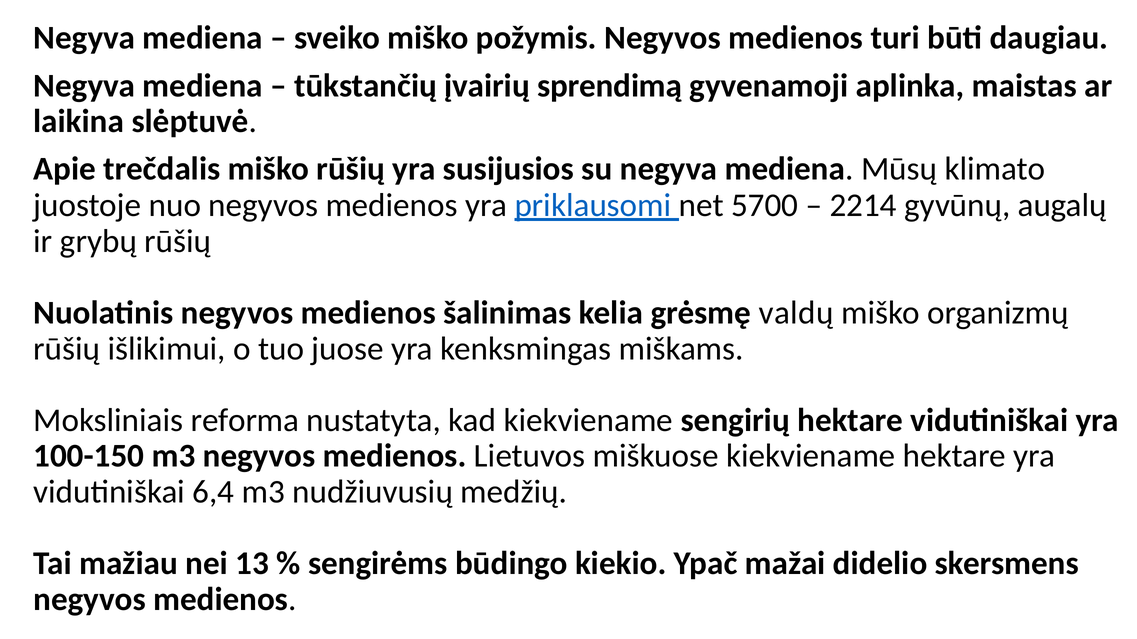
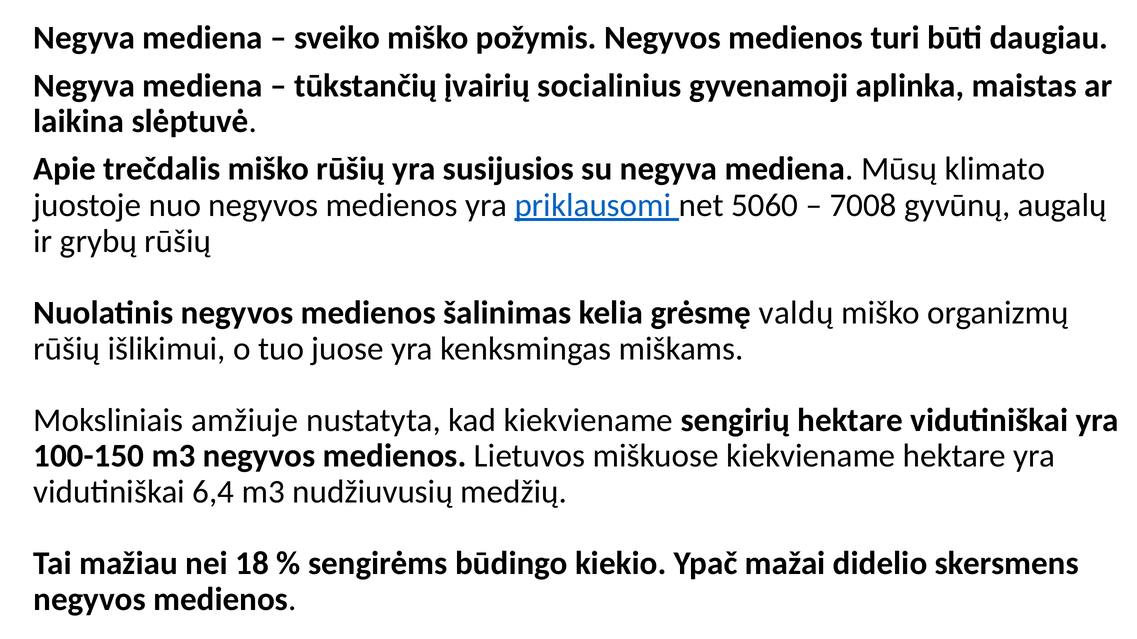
sprendimą: sprendimą -> socialinius
5700: 5700 -> 5060
2214: 2214 -> 7008
reforma: reforma -> amžiuje
13: 13 -> 18
